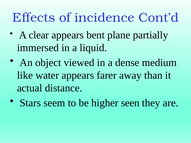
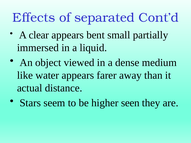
incidence: incidence -> separated
plane: plane -> small
